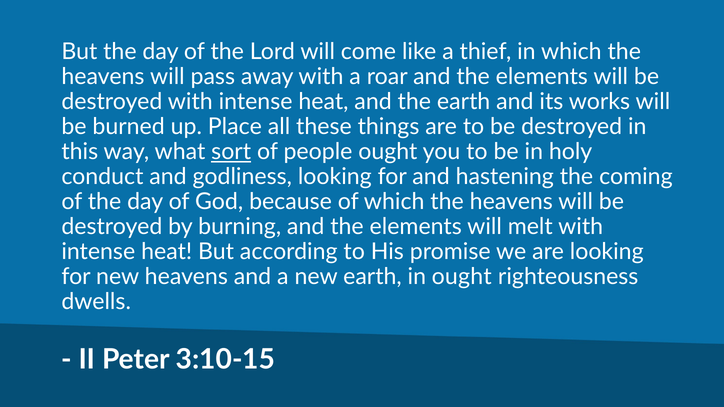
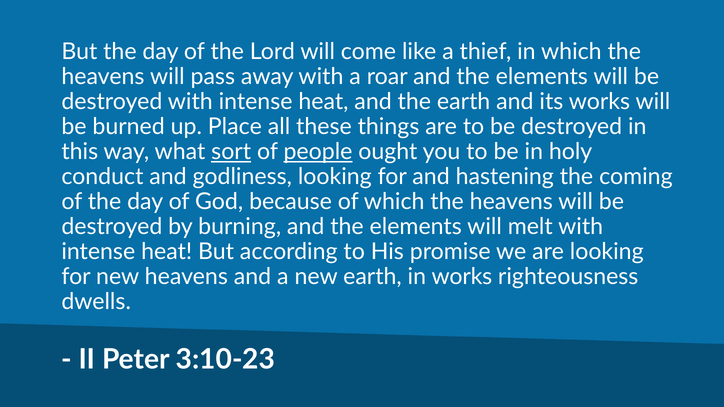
people underline: none -> present
in ought: ought -> works
3:10-15: 3:10-15 -> 3:10-23
